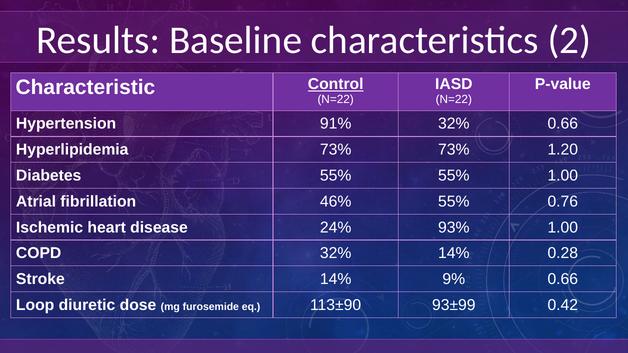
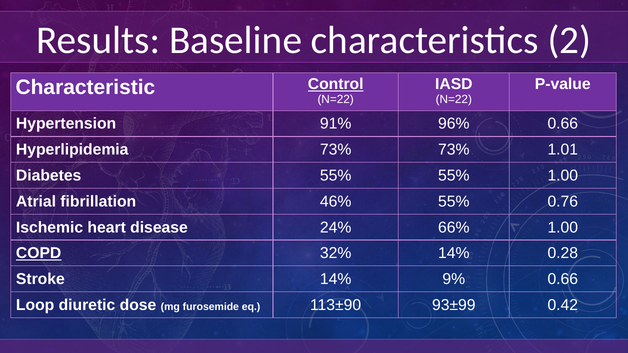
91% 32%: 32% -> 96%
1.20: 1.20 -> 1.01
93%: 93% -> 66%
COPD underline: none -> present
